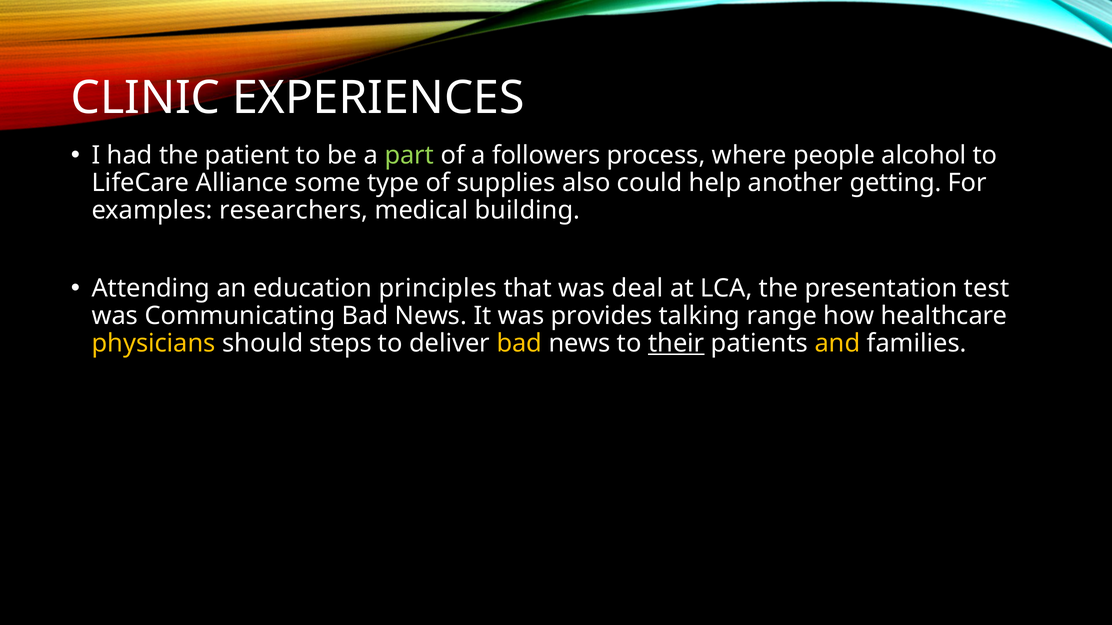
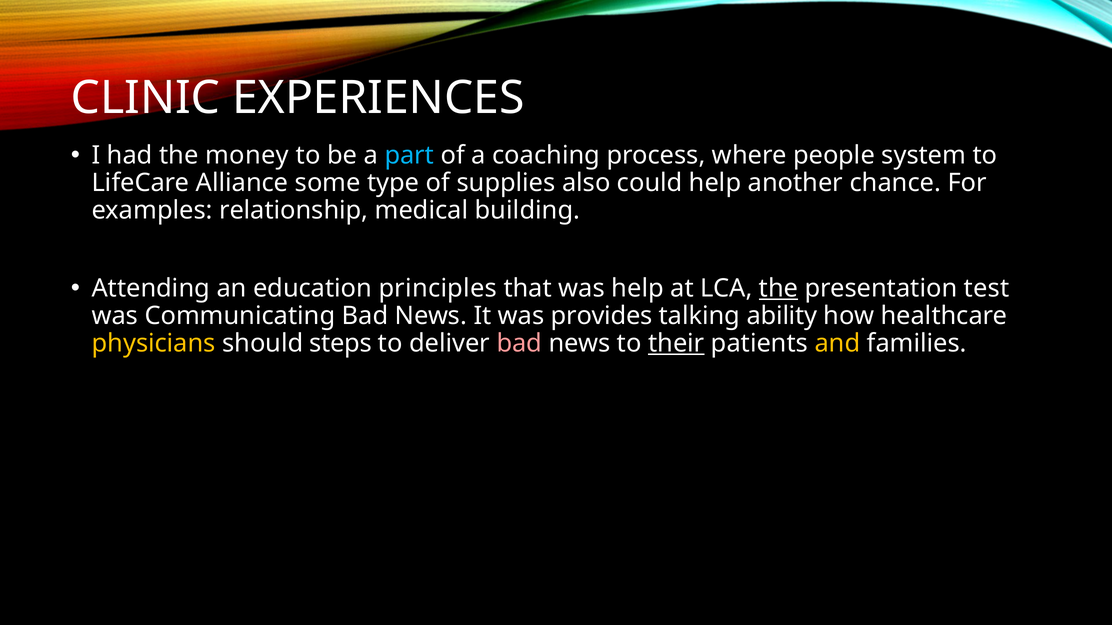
patient: patient -> money
part colour: light green -> light blue
followers: followers -> coaching
alcohol: alcohol -> system
getting: getting -> chance
researchers: researchers -> relationship
was deal: deal -> help
the at (778, 289) underline: none -> present
range: range -> ability
bad at (519, 344) colour: yellow -> pink
